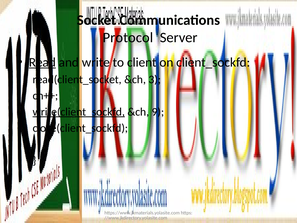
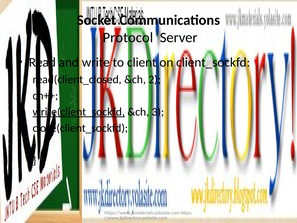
Read underline: present -> none
read(client_socket: read(client_socket -> read(client_closed
3: 3 -> 2
9: 9 -> 3
